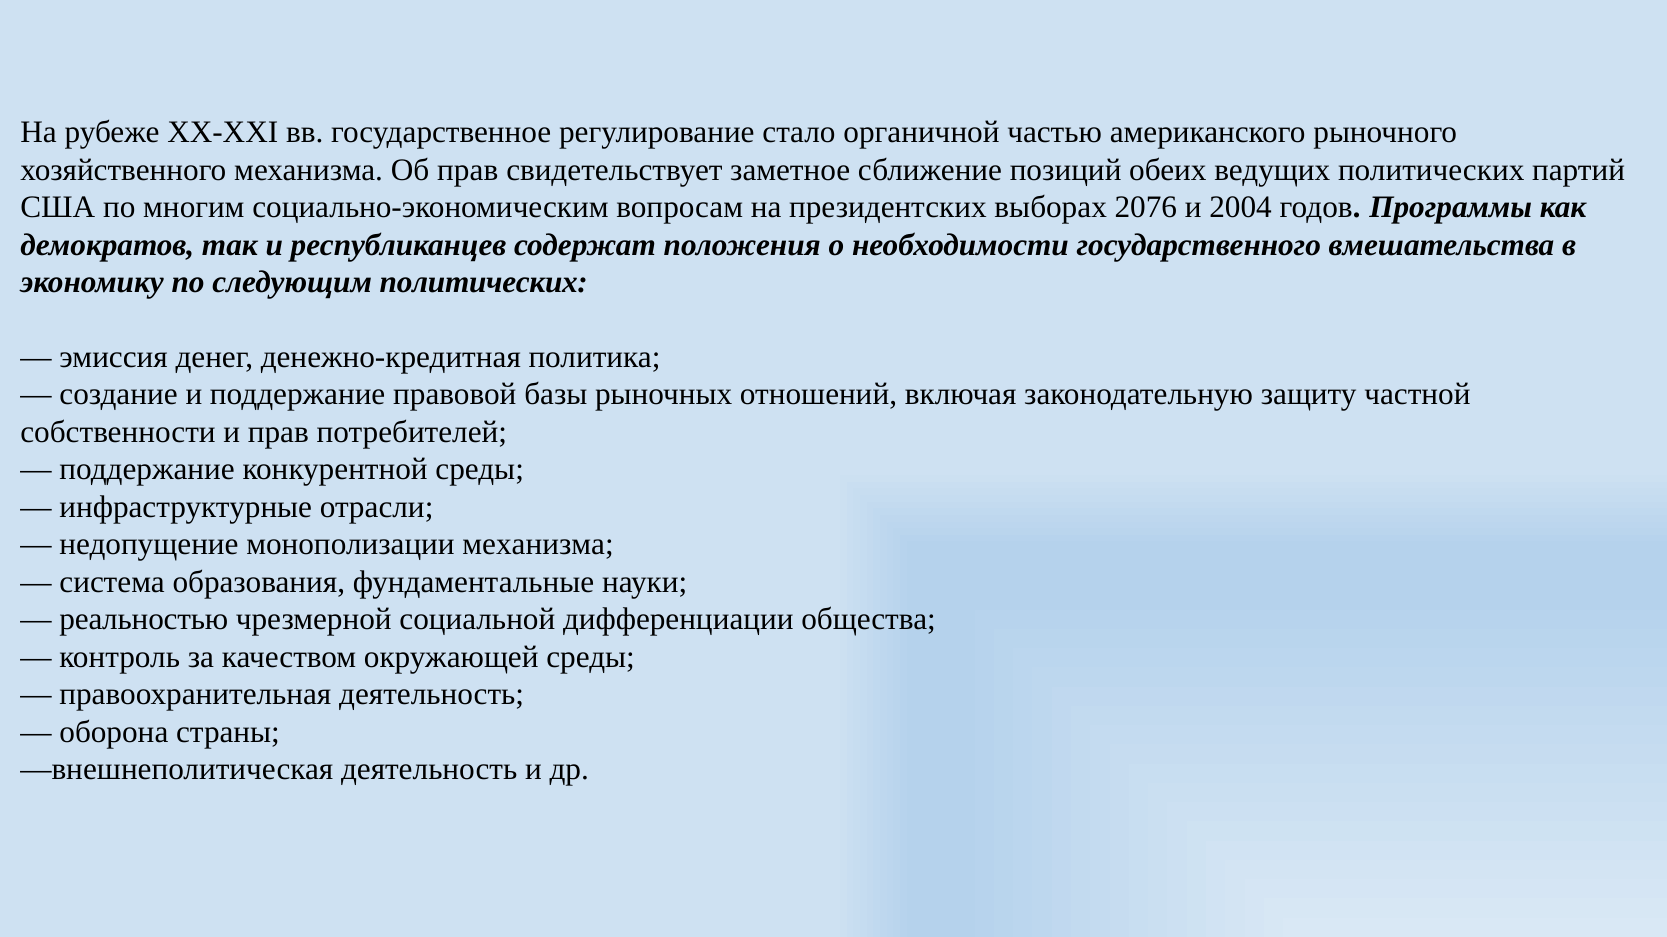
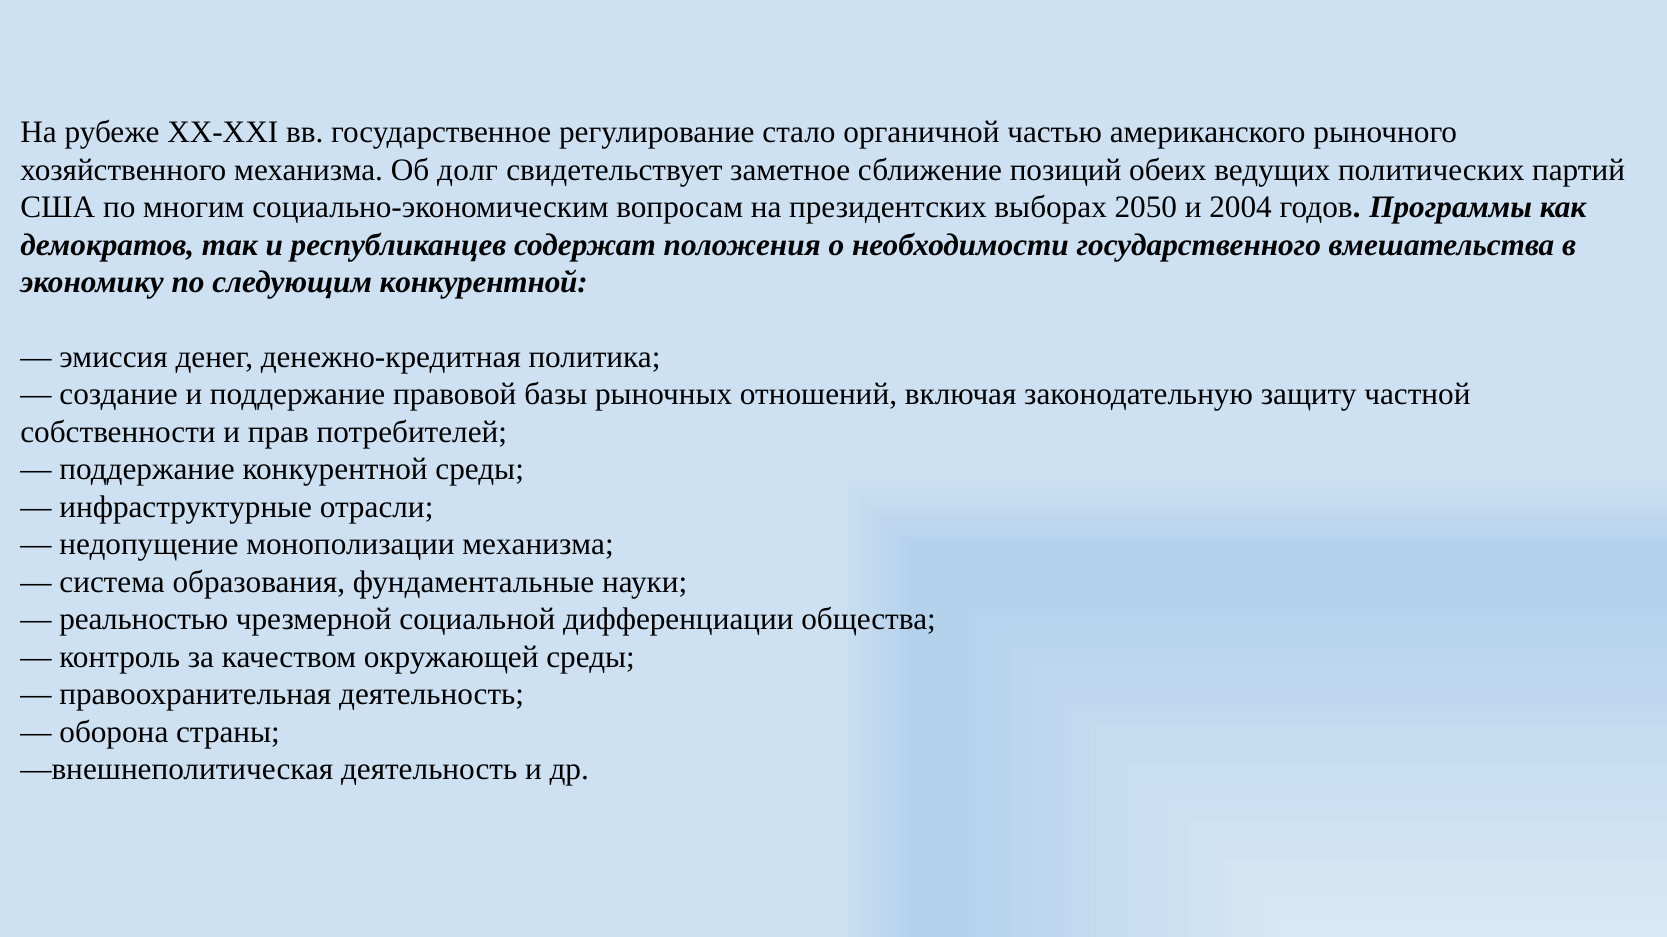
Об прав: прав -> долг
2076: 2076 -> 2050
следующим политических: политических -> конкурентной
